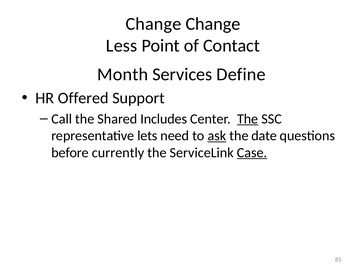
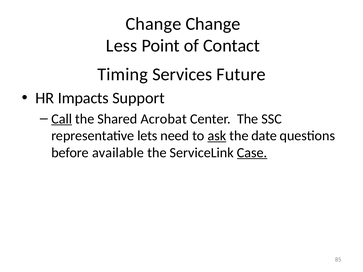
Month: Month -> Timing
Define: Define -> Future
Offered: Offered -> Impacts
Call underline: none -> present
Includes: Includes -> Acrobat
The at (248, 119) underline: present -> none
currently: currently -> available
